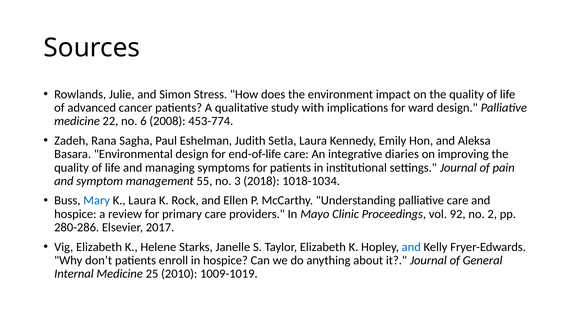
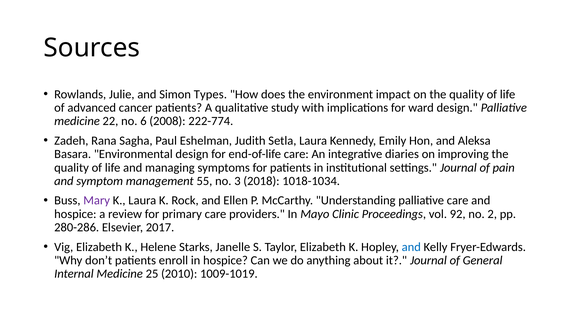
Stress: Stress -> Types
453-774: 453-774 -> 222-774
Mary colour: blue -> purple
